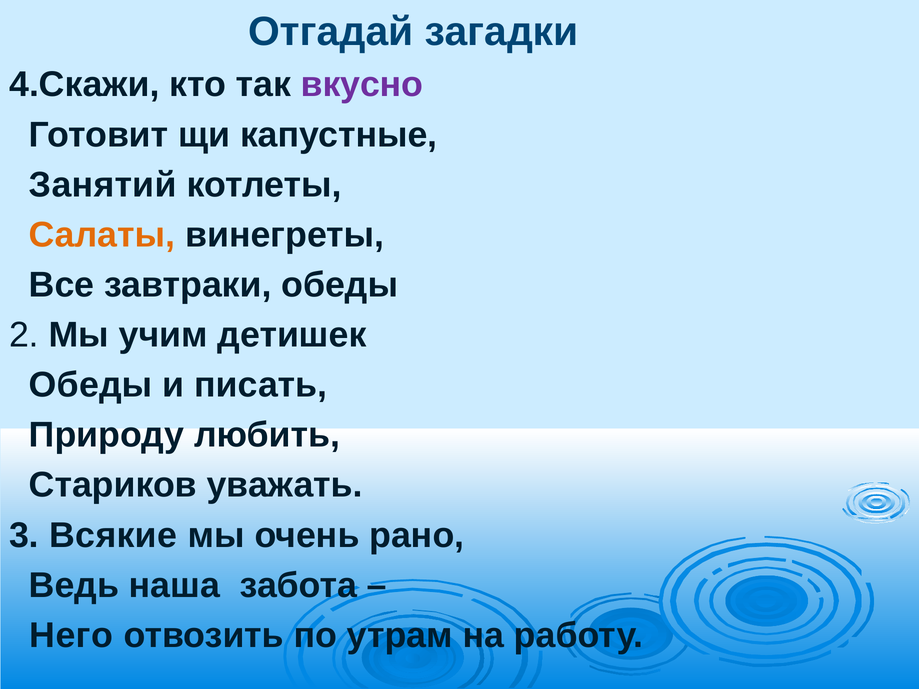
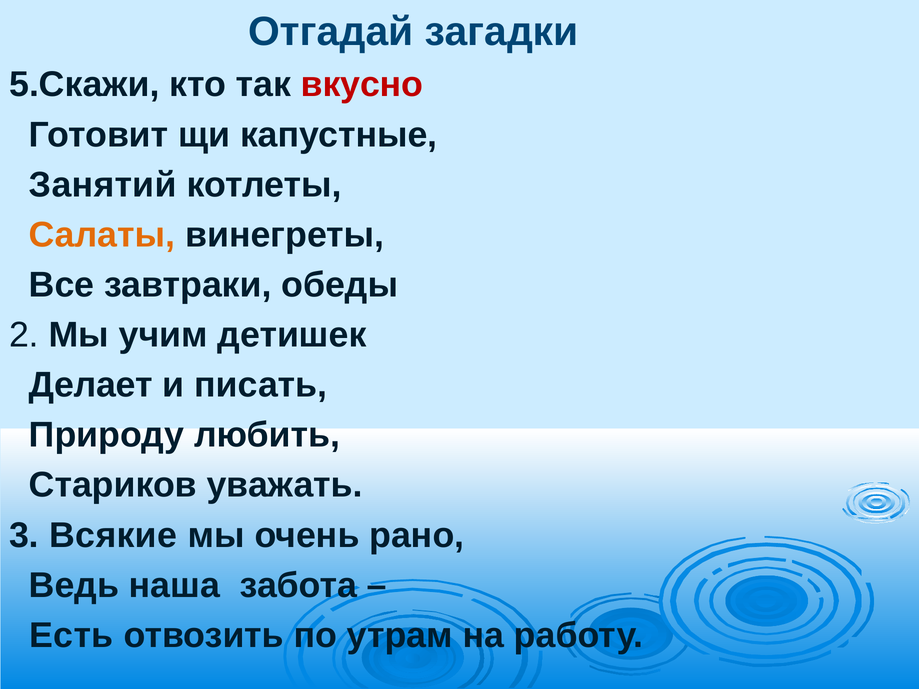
4.Скажи: 4.Скажи -> 5.Скажи
вкусно colour: purple -> red
Обеды at (91, 385): Обеды -> Делает
Него: Него -> Есть
